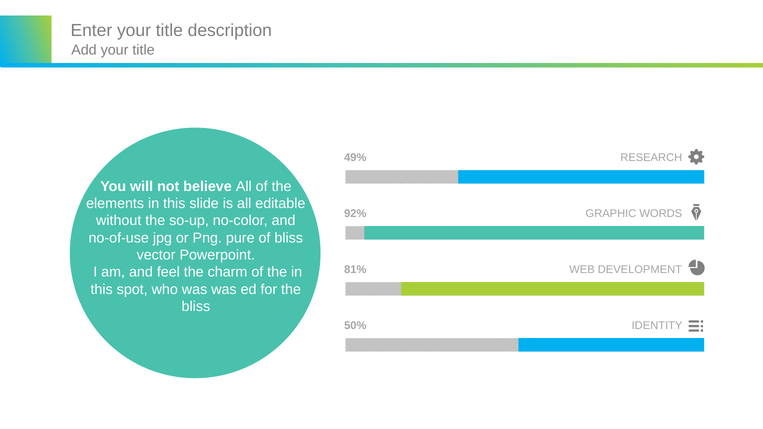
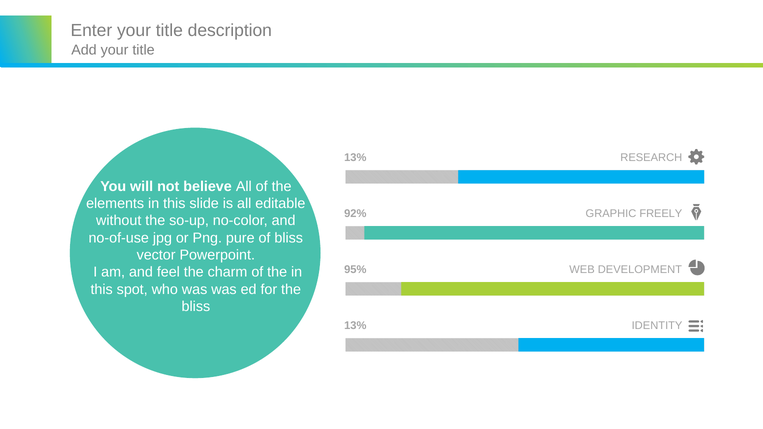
49% at (355, 158): 49% -> 13%
WORDS: WORDS -> FREELY
81%: 81% -> 95%
50% at (355, 326): 50% -> 13%
